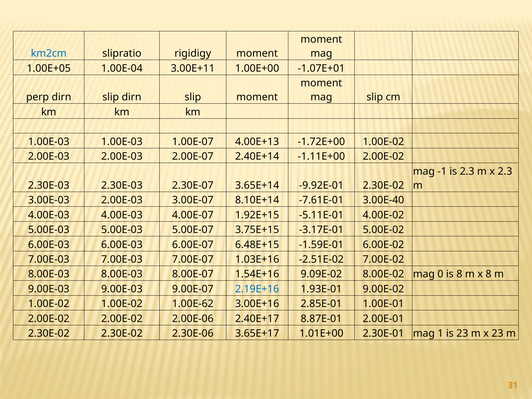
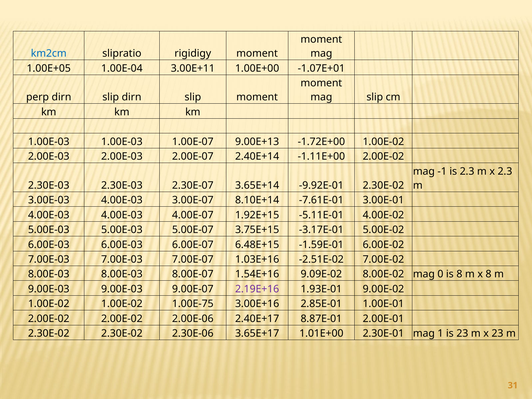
4.00E+13: 4.00E+13 -> 9.00E+13
3.00E-03 2.00E-03: 2.00E-03 -> 4.00E-03
3.00E-40: 3.00E-40 -> 3.00E-01
2.19E+16 colour: blue -> purple
1.00E-62: 1.00E-62 -> 1.00E-75
